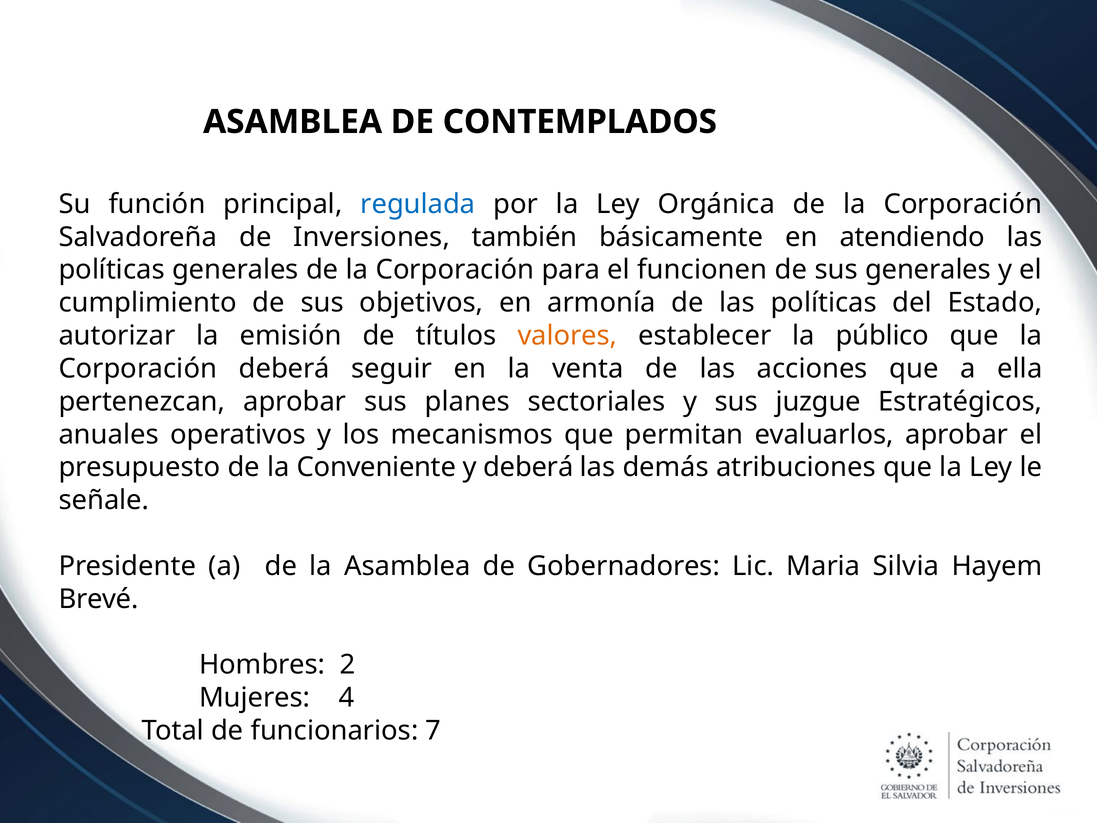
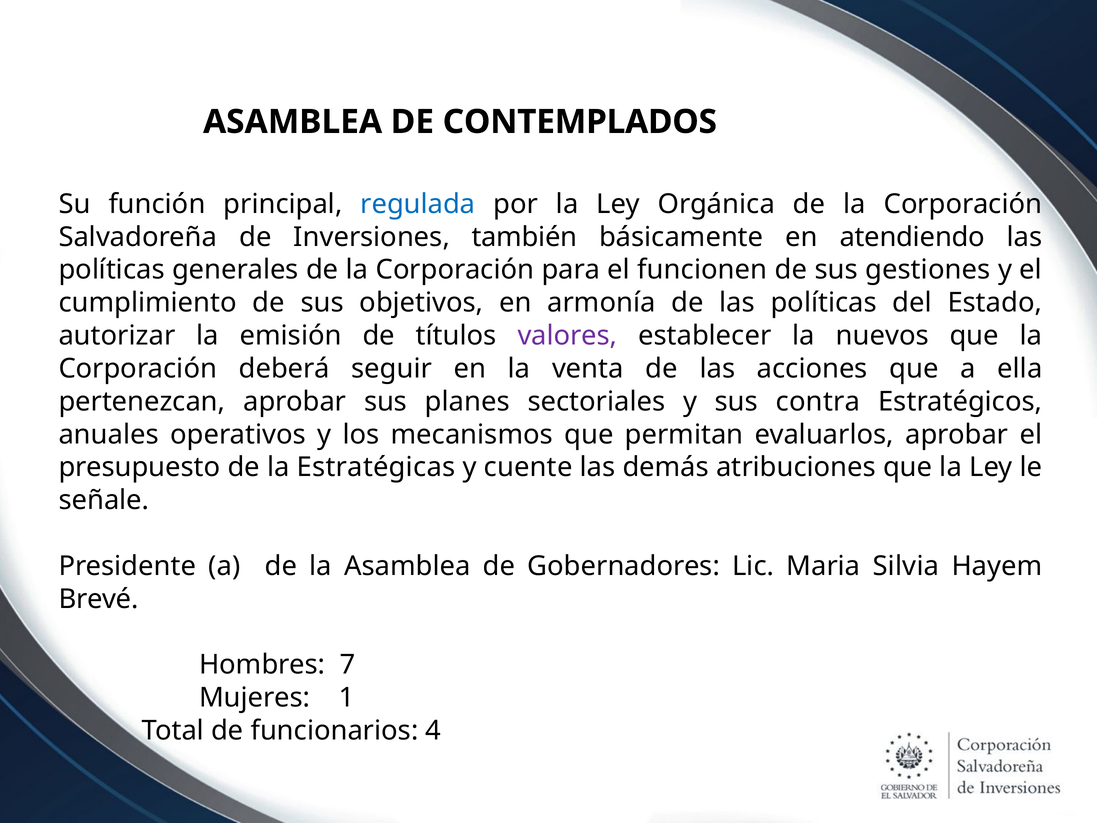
sus generales: generales -> gestiones
valores colour: orange -> purple
público: público -> nuevos
juzgue: juzgue -> contra
Conveniente: Conveniente -> Estratégicas
y deberá: deberá -> cuente
2: 2 -> 7
4: 4 -> 1
7: 7 -> 4
